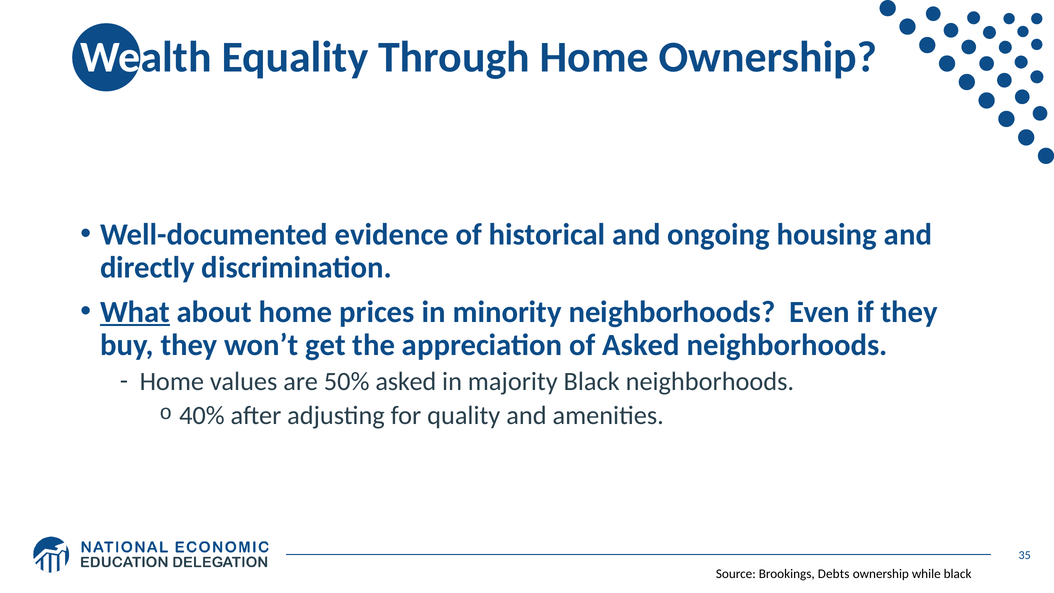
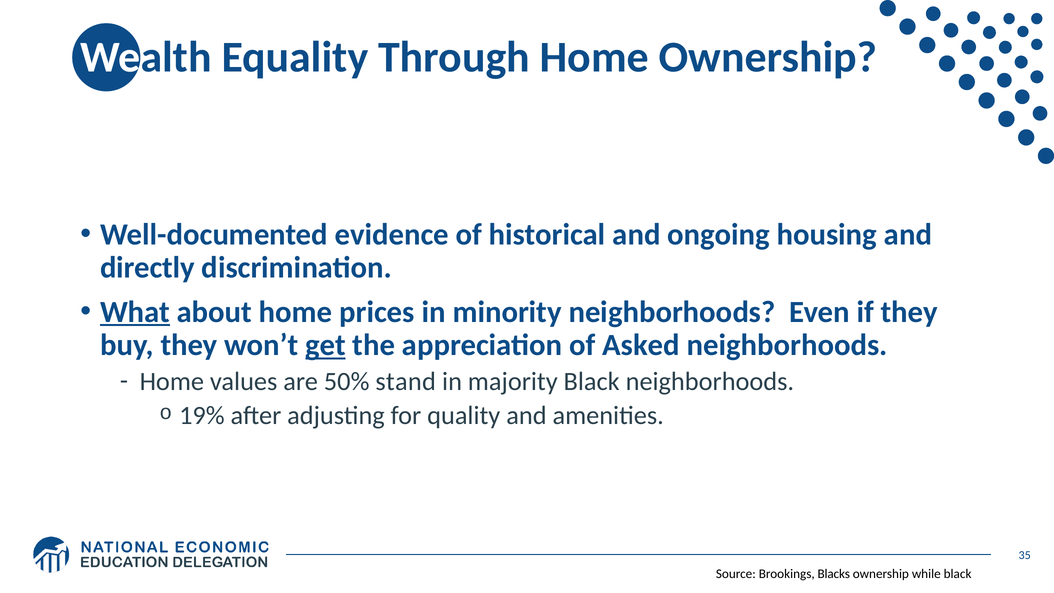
get underline: none -> present
50% asked: asked -> stand
40%: 40% -> 19%
Debts: Debts -> Blacks
